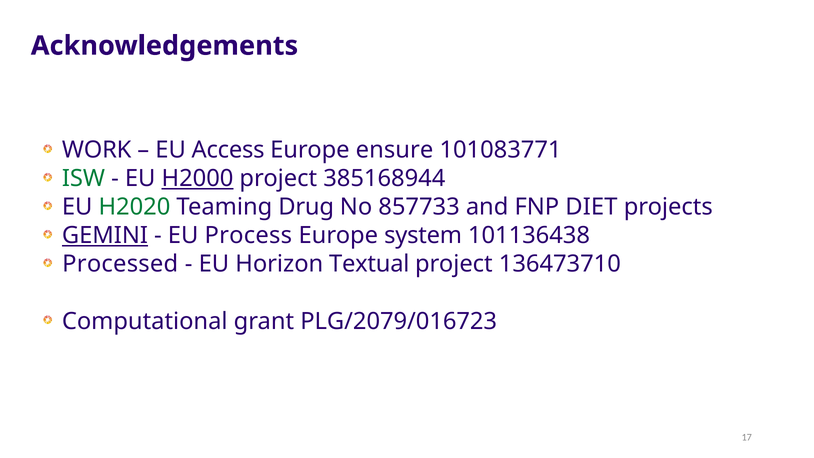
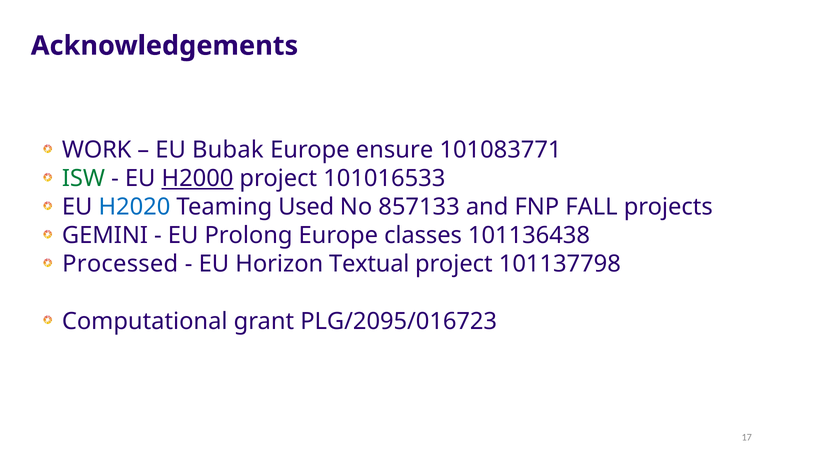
Access: Access -> Bubak
385168944: 385168944 -> 101016533
H2020 colour: green -> blue
Drug: Drug -> Used
857733: 857733 -> 857133
DIET: DIET -> FALL
GEMINI underline: present -> none
Process: Process -> Prolong
system: system -> classes
136473710: 136473710 -> 101137798
PLG/2079/016723: PLG/2079/016723 -> PLG/2095/016723
